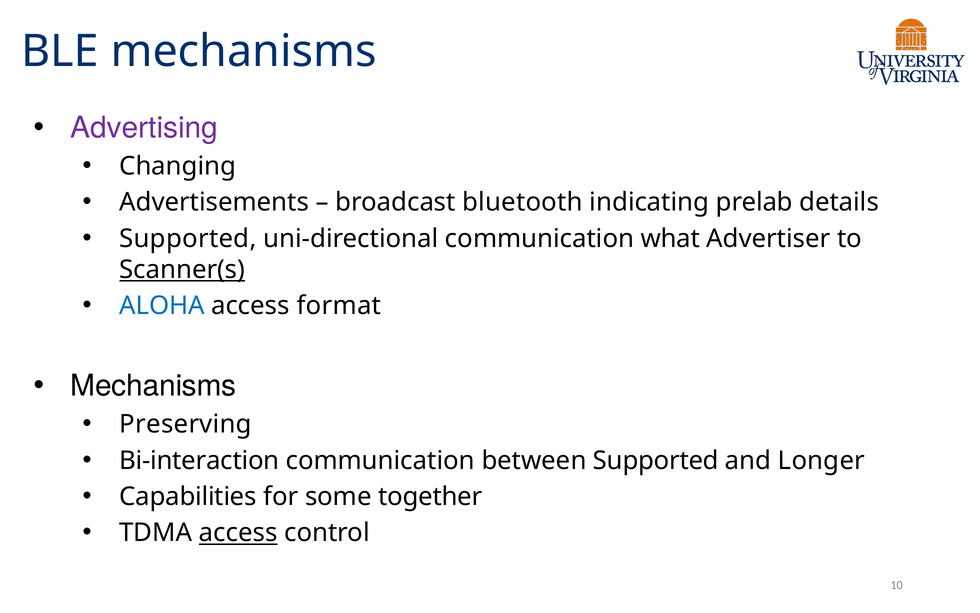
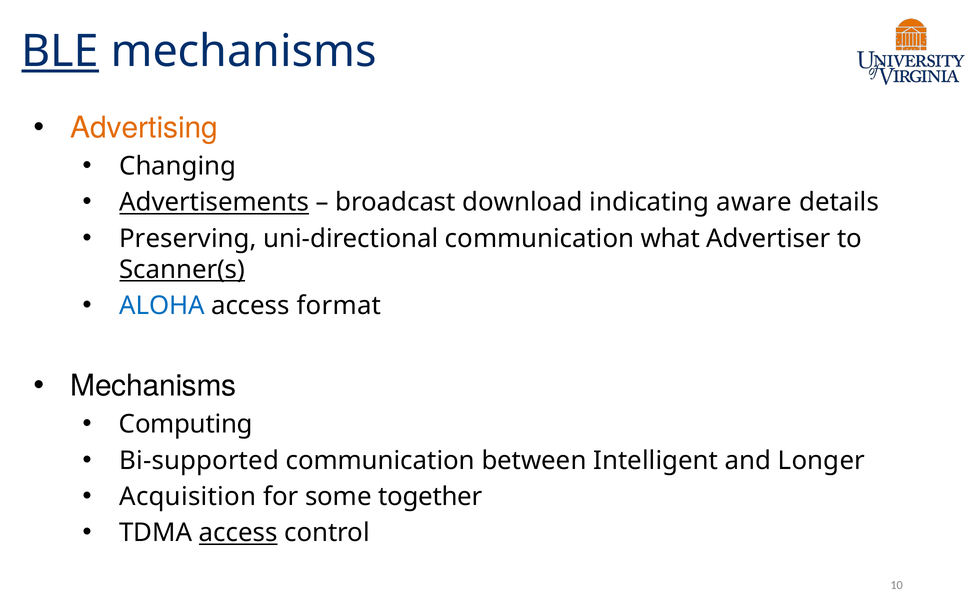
BLE underline: none -> present
Advertising colour: purple -> orange
Advertisements underline: none -> present
bluetooth: bluetooth -> download
prelab: prelab -> aware
Supported at (188, 238): Supported -> Preserving
Preserving: Preserving -> Computing
Bi-interaction: Bi-interaction -> Bi-supported
between Supported: Supported -> Intelligent
Capabilities: Capabilities -> Acquisition
